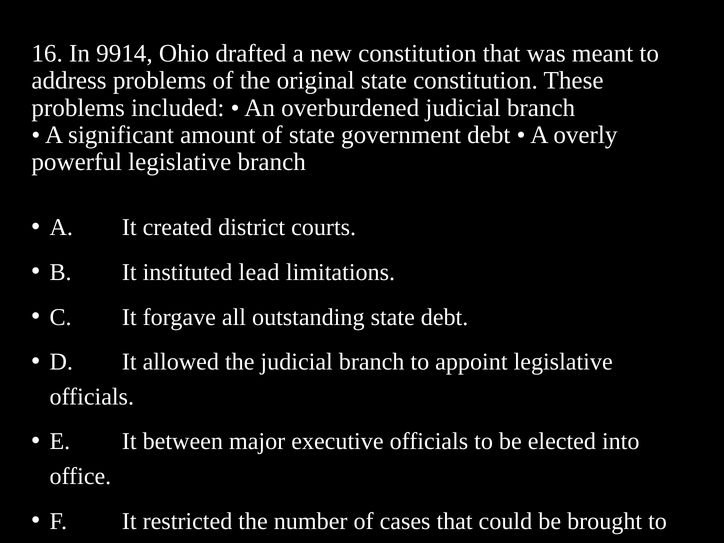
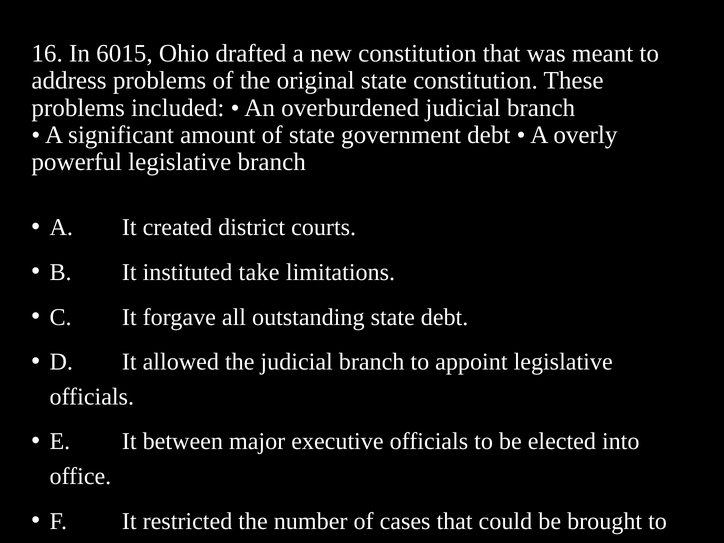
9914: 9914 -> 6015
lead: lead -> take
